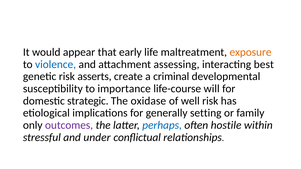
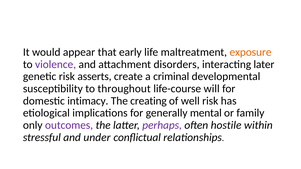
violence colour: blue -> purple
assessing: assessing -> disorders
best: best -> later
importance: importance -> throughout
strategic: strategic -> intimacy
oxidase: oxidase -> creating
setting: setting -> mental
perhaps colour: blue -> purple
